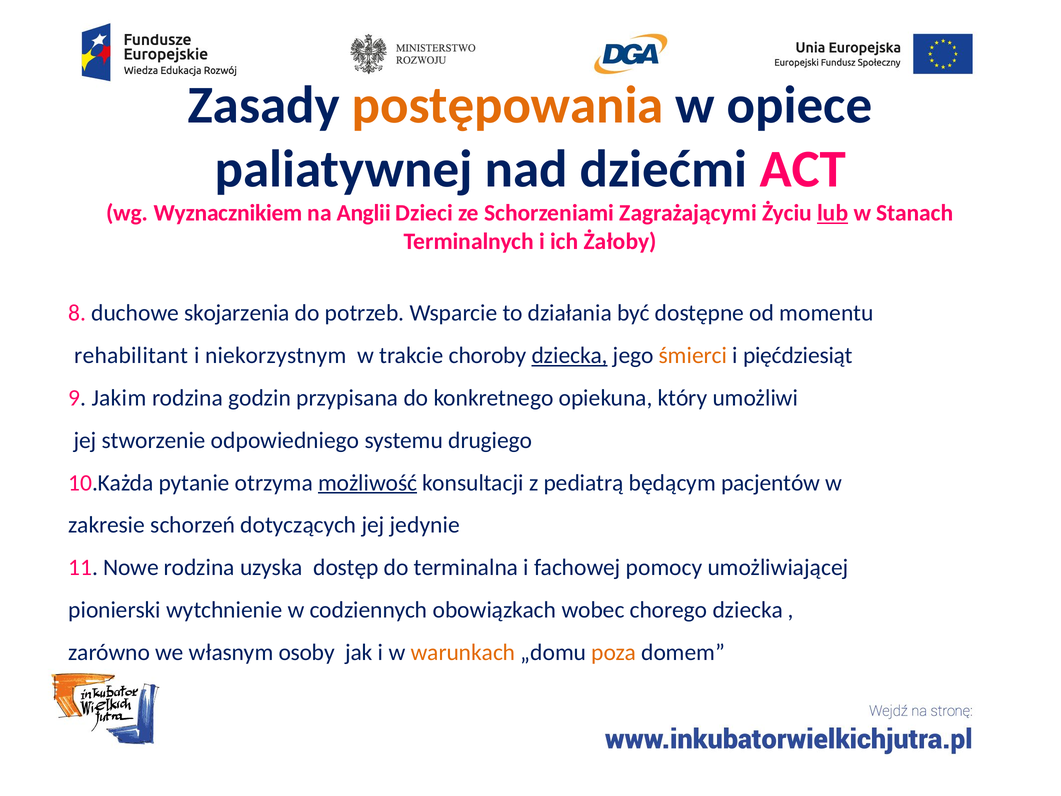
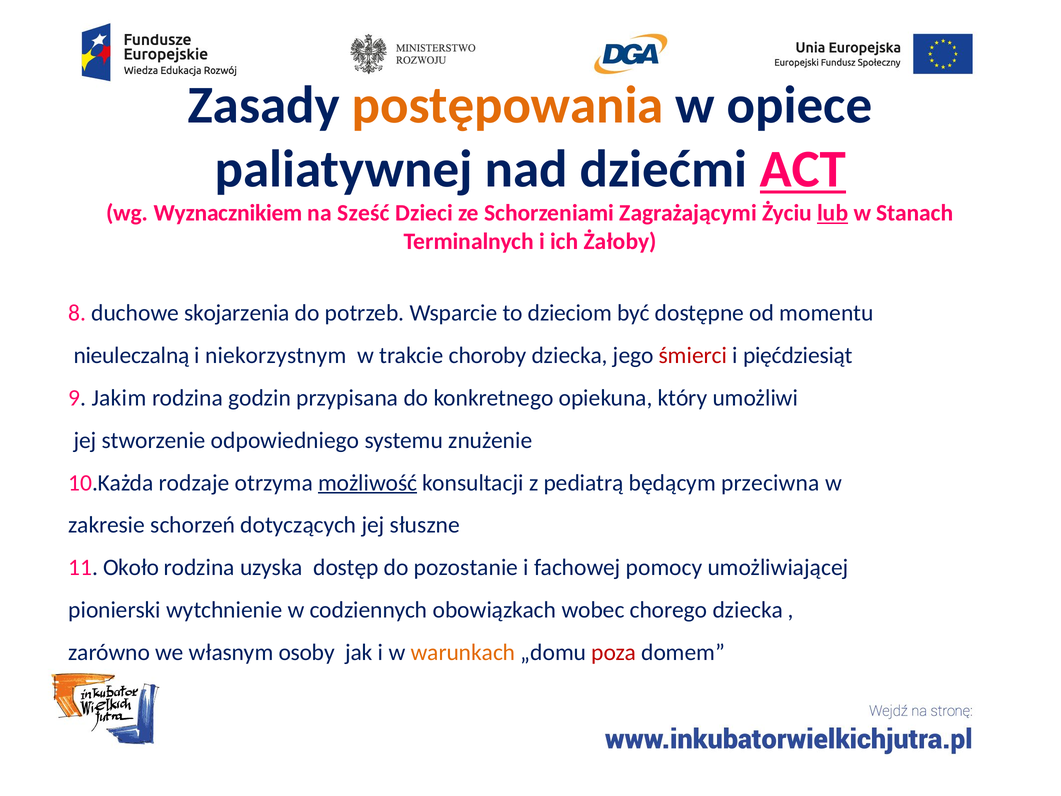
ACT underline: none -> present
Anglii: Anglii -> Sześć
działania: działania -> dzieciom
rehabilitant: rehabilitant -> nieuleczalną
dziecka at (570, 355) underline: present -> none
śmierci colour: orange -> red
drugiego: drugiego -> znużenie
pytanie: pytanie -> rodzaje
pacjentów: pacjentów -> przeciwna
jedynie: jedynie -> słuszne
Nowe: Nowe -> Około
terminalna: terminalna -> pozostanie
poza colour: orange -> red
